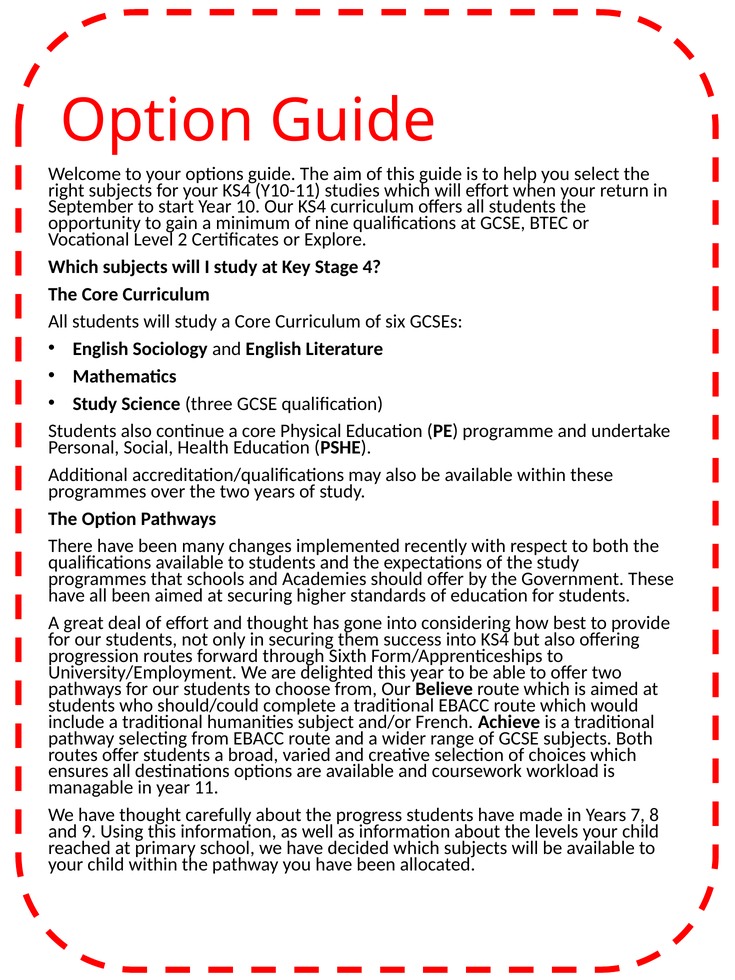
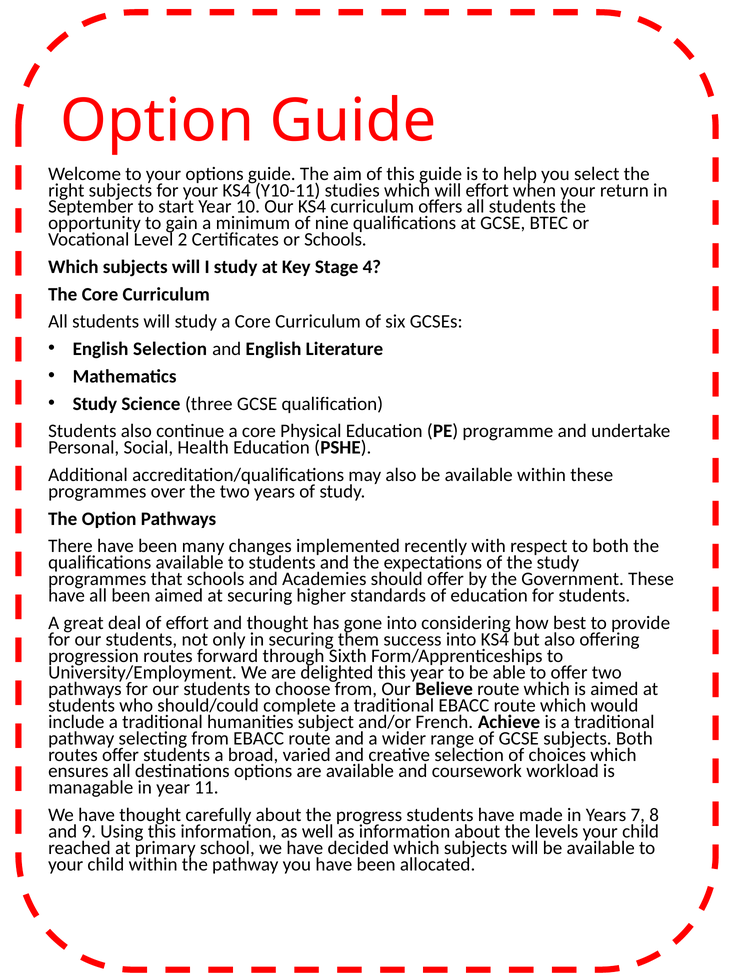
or Explore: Explore -> Schools
English Sociology: Sociology -> Selection
